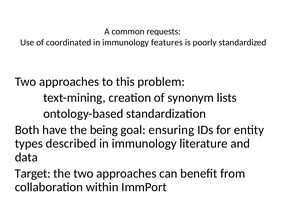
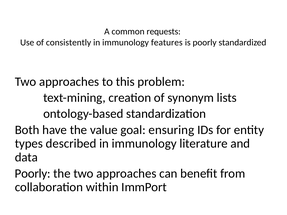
coordinated: coordinated -> consistently
being: being -> value
Target at (33, 174): Target -> Poorly
